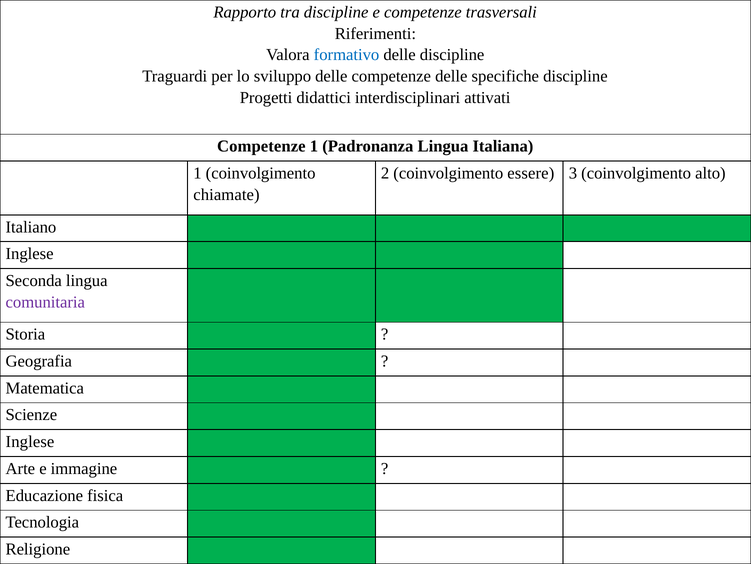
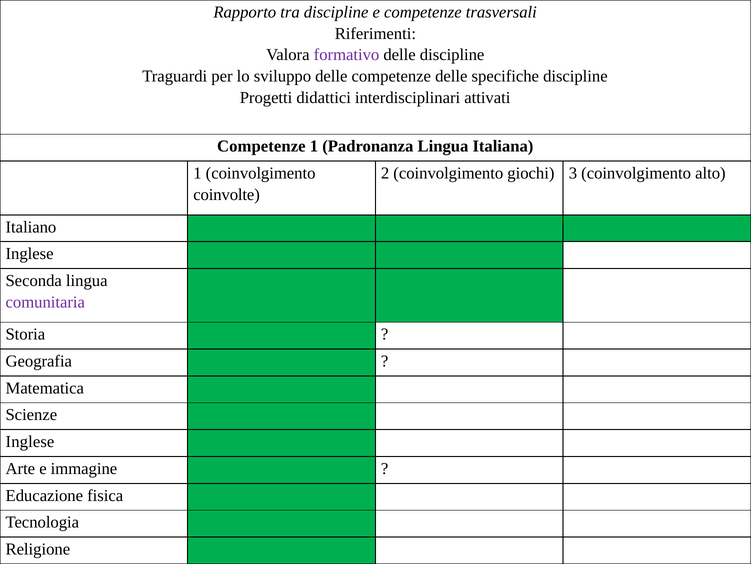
formativo colour: blue -> purple
essere: essere -> giochi
chiamate: chiamate -> coinvolte
